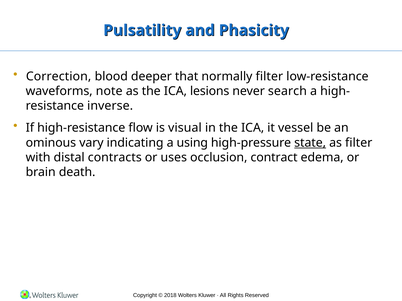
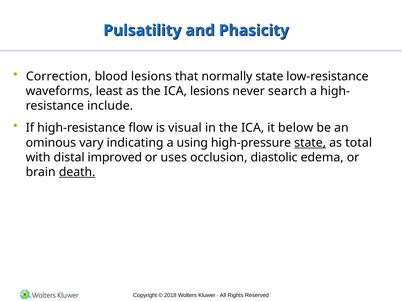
blood deeper: deeper -> lesions
normally filter: filter -> state
note: note -> least
inverse: inverse -> include
vessel: vessel -> below
as filter: filter -> total
contracts: contracts -> improved
contract: contract -> diastolic
death underline: none -> present
